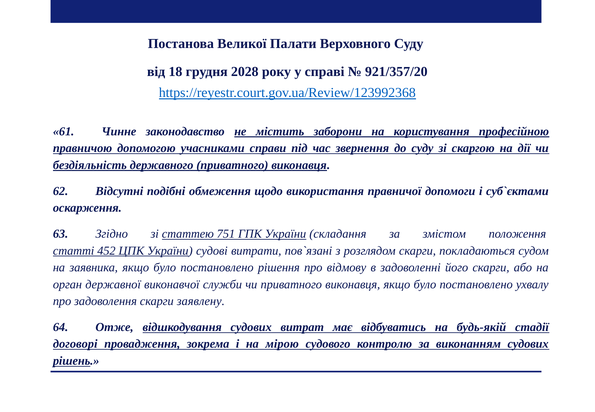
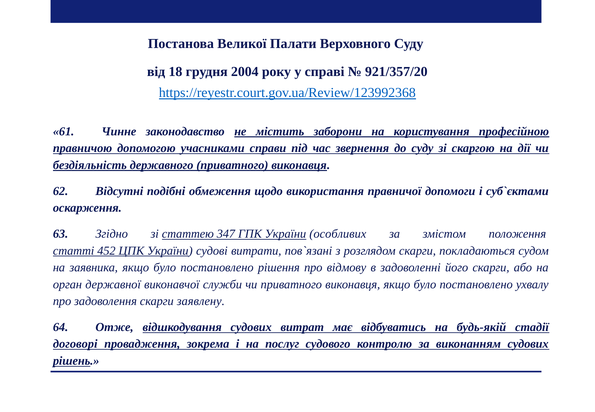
2028: 2028 -> 2004
751: 751 -> 347
складання: складання -> особливих
мірою: мірою -> послуг
